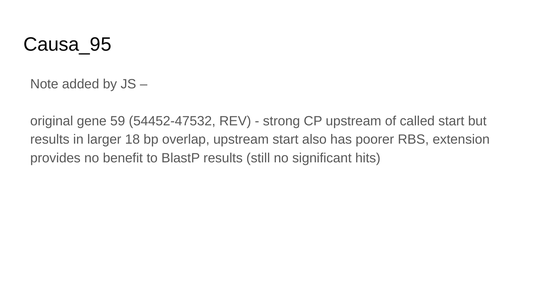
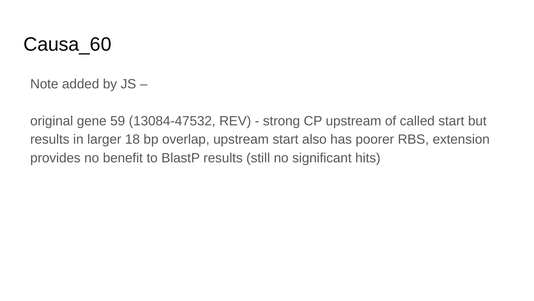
Causa_95: Causa_95 -> Causa_60
54452-47532: 54452-47532 -> 13084-47532
